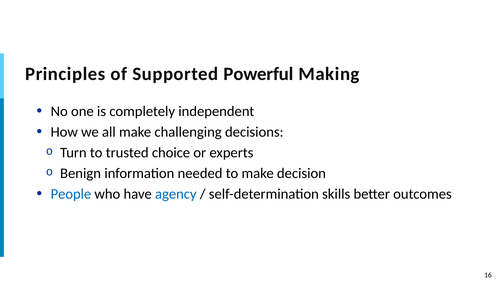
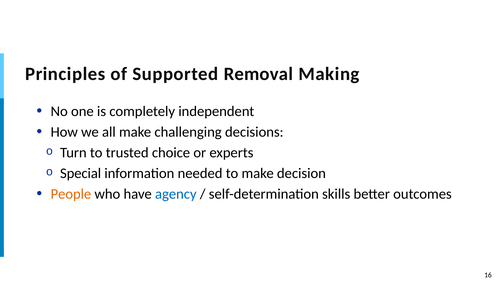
Powerful: Powerful -> Removal
Benign: Benign -> Special
People colour: blue -> orange
